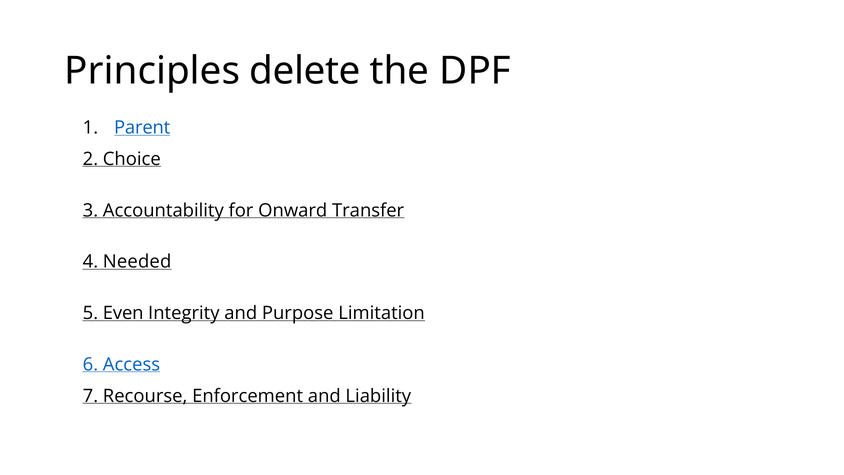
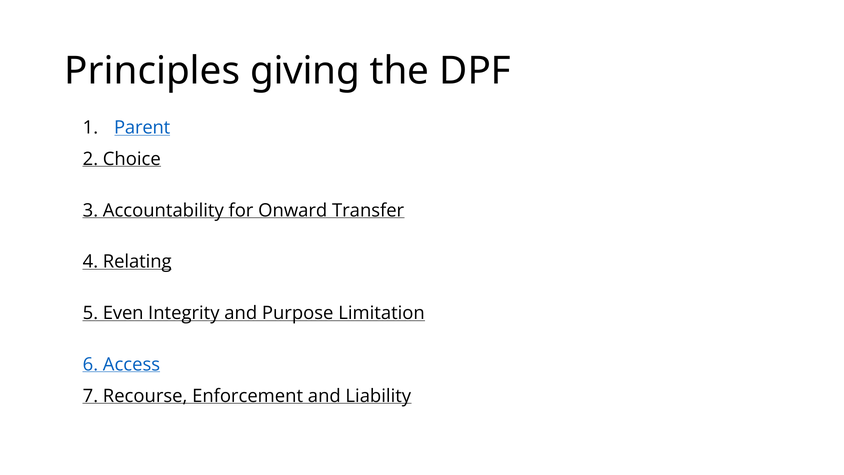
delete: delete -> giving
Needed: Needed -> Relating
